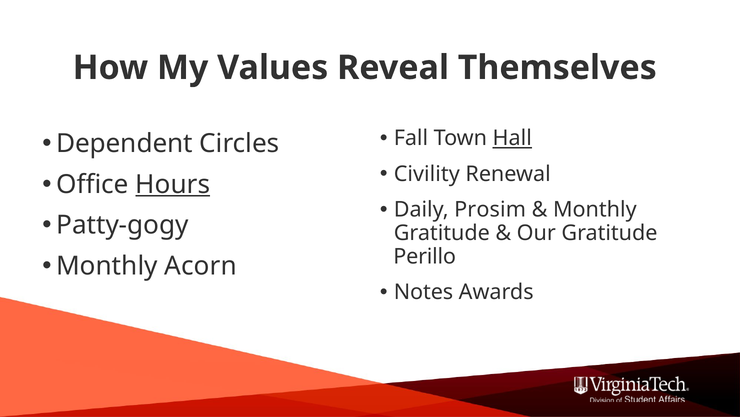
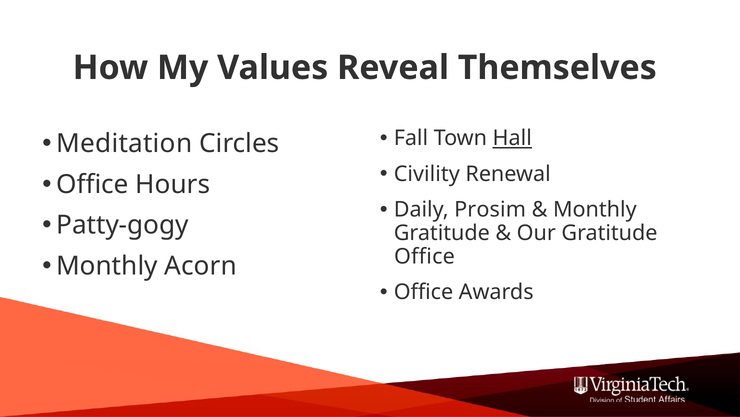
Dependent: Dependent -> Meditation
Hours underline: present -> none
Perillo at (425, 256): Perillo -> Office
Notes at (423, 292): Notes -> Office
